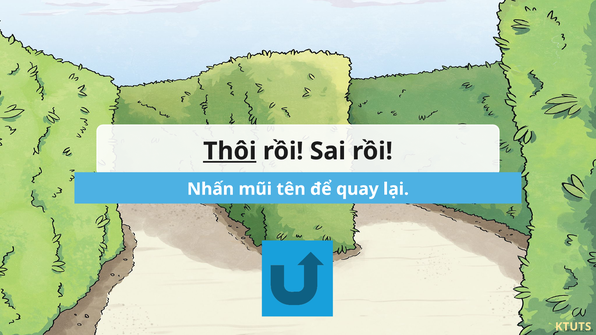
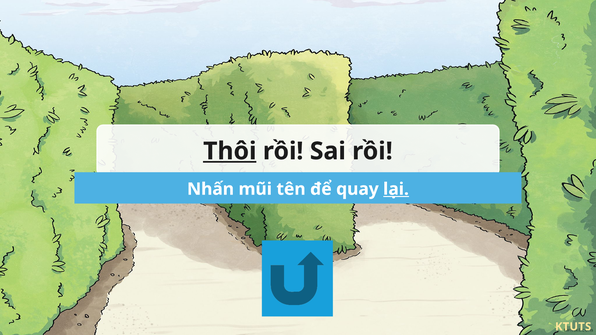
lại underline: none -> present
